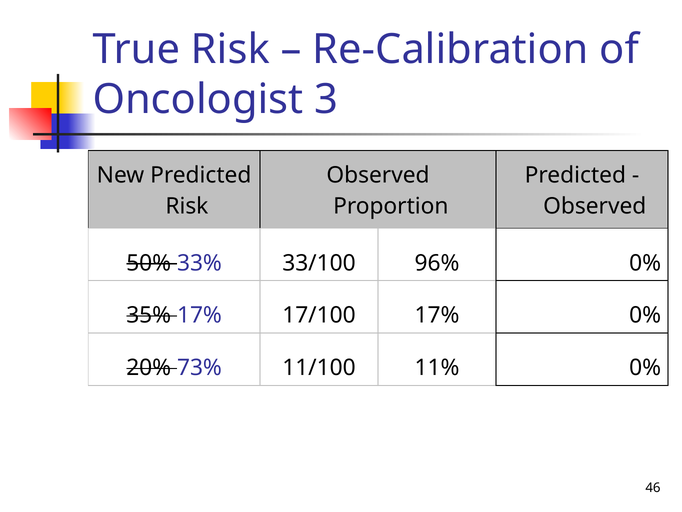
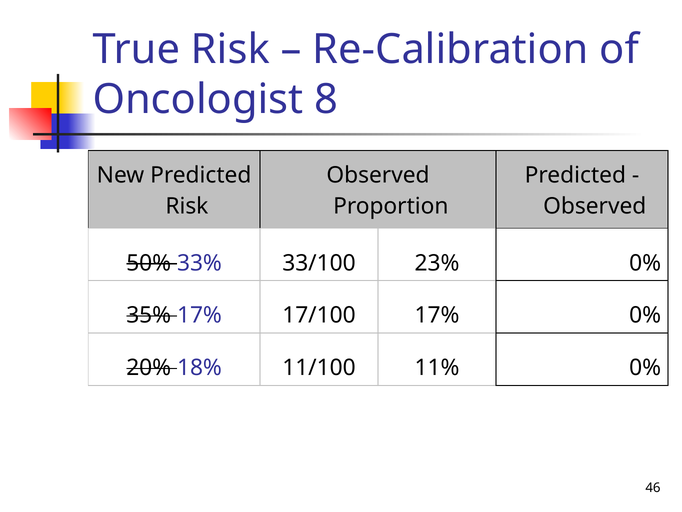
3: 3 -> 8
96%: 96% -> 23%
73%: 73% -> 18%
